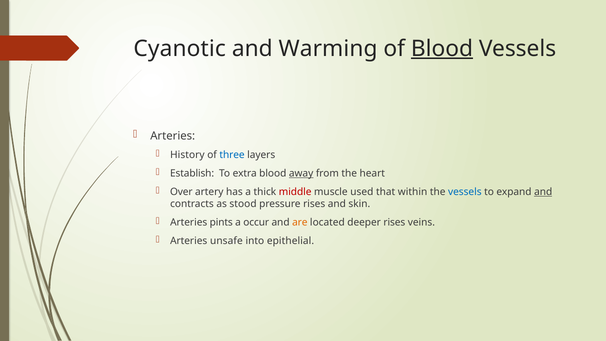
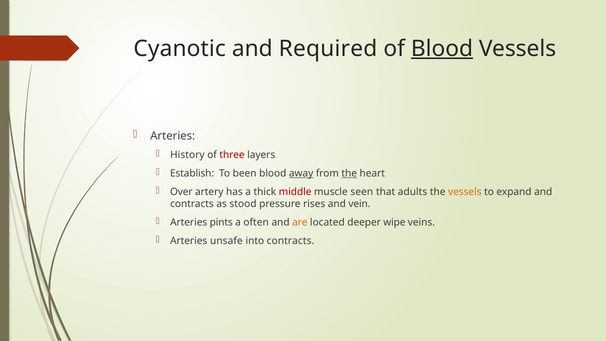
Warming: Warming -> Required
three colour: blue -> red
extra: extra -> been
the at (349, 173) underline: none -> present
used: used -> seen
within: within -> adults
vessels at (465, 192) colour: blue -> orange
and at (543, 192) underline: present -> none
skin: skin -> vein
occur: occur -> often
deeper rises: rises -> wipe
into epithelial: epithelial -> contracts
